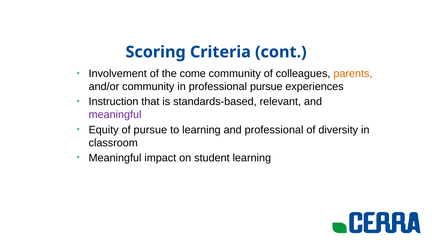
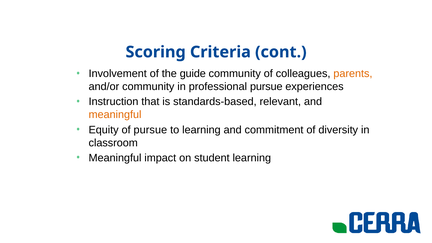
come: come -> guide
meaningful at (115, 115) colour: purple -> orange
and professional: professional -> commitment
